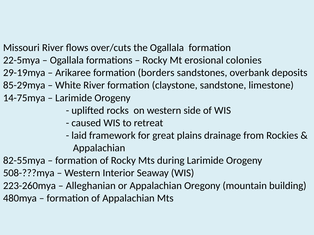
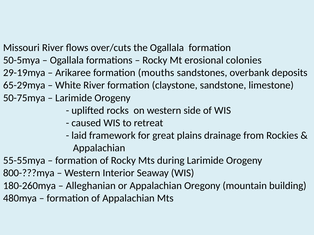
22-5mya: 22-5mya -> 50-5mya
borders: borders -> mouths
85-29mya: 85-29mya -> 65-29mya
14-75mya: 14-75mya -> 50-75mya
82-55mya: 82-55mya -> 55-55mya
508-???mya: 508-???mya -> 800-???mya
223-260mya: 223-260mya -> 180-260mya
